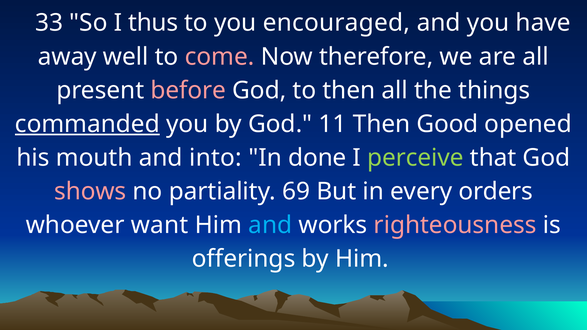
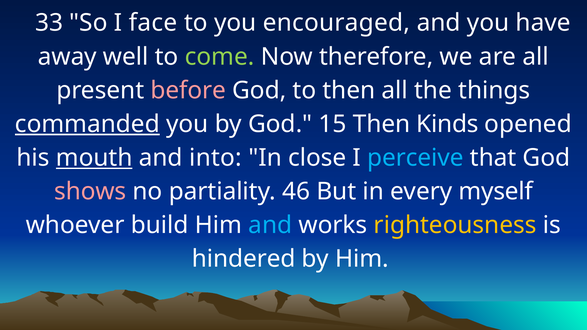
thus: thus -> face
come colour: pink -> light green
11: 11 -> 15
Good: Good -> Kinds
mouth underline: none -> present
done: done -> close
perceive colour: light green -> light blue
69: 69 -> 46
orders: orders -> myself
want: want -> build
righteousness colour: pink -> yellow
offerings: offerings -> hindered
